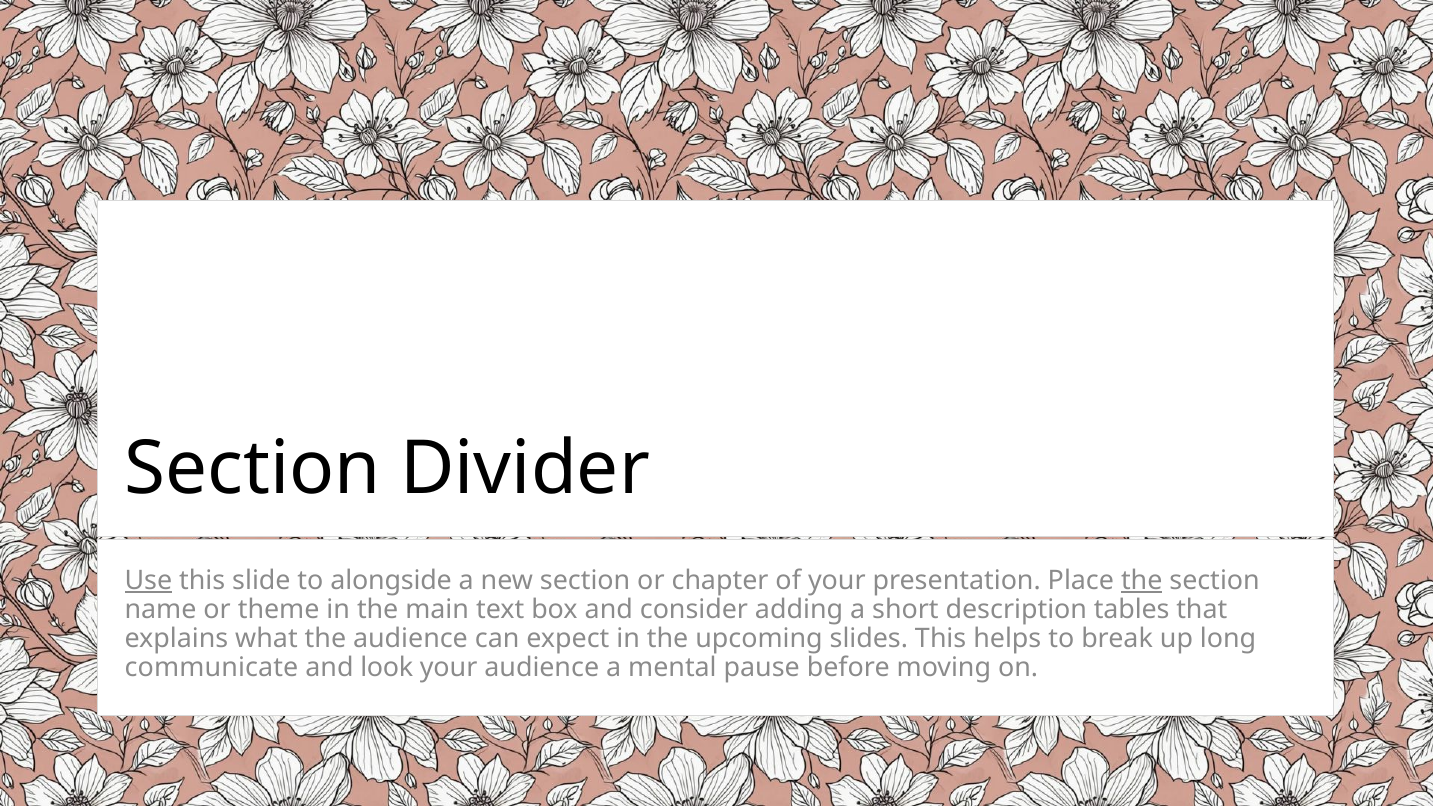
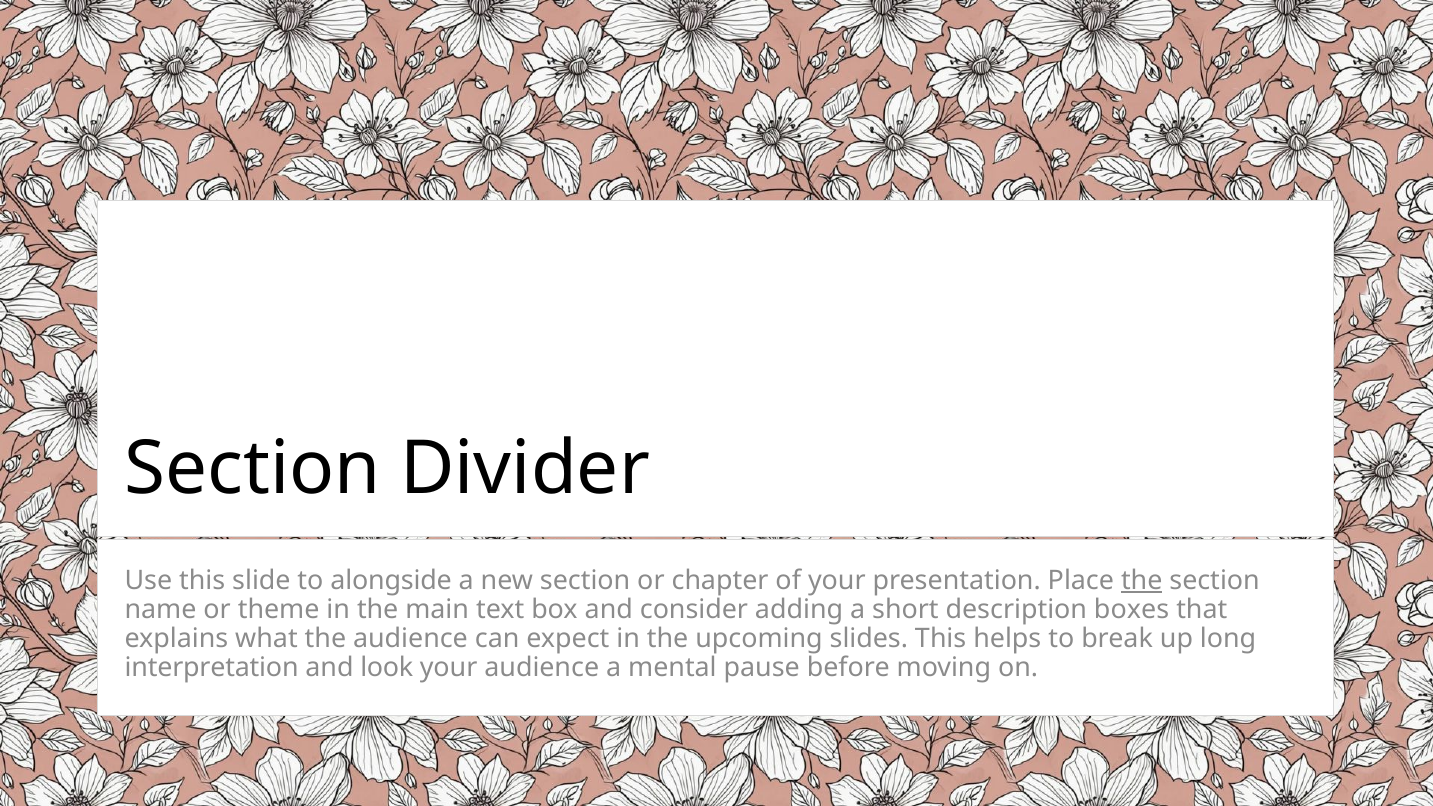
Use underline: present -> none
tables: tables -> boxes
communicate: communicate -> interpretation
